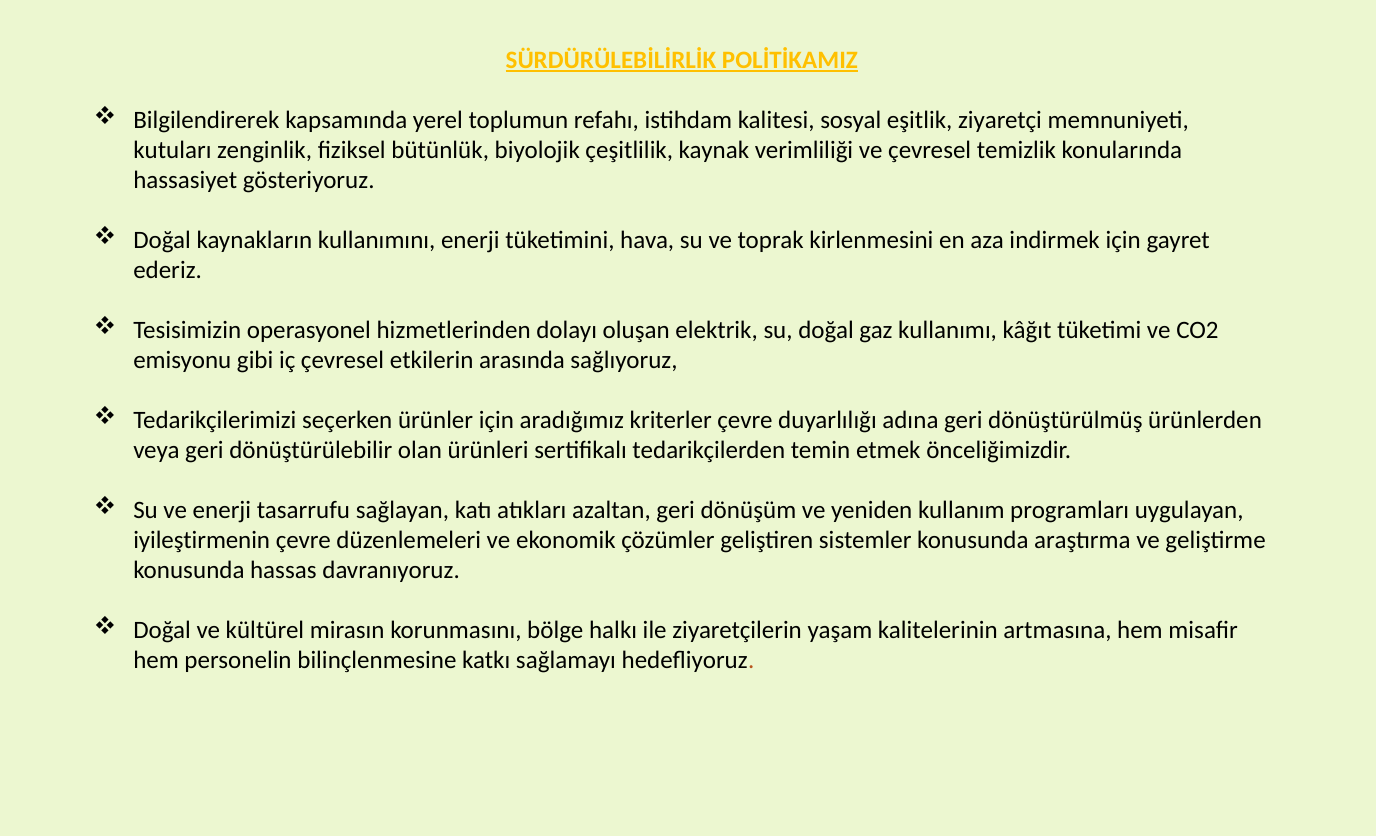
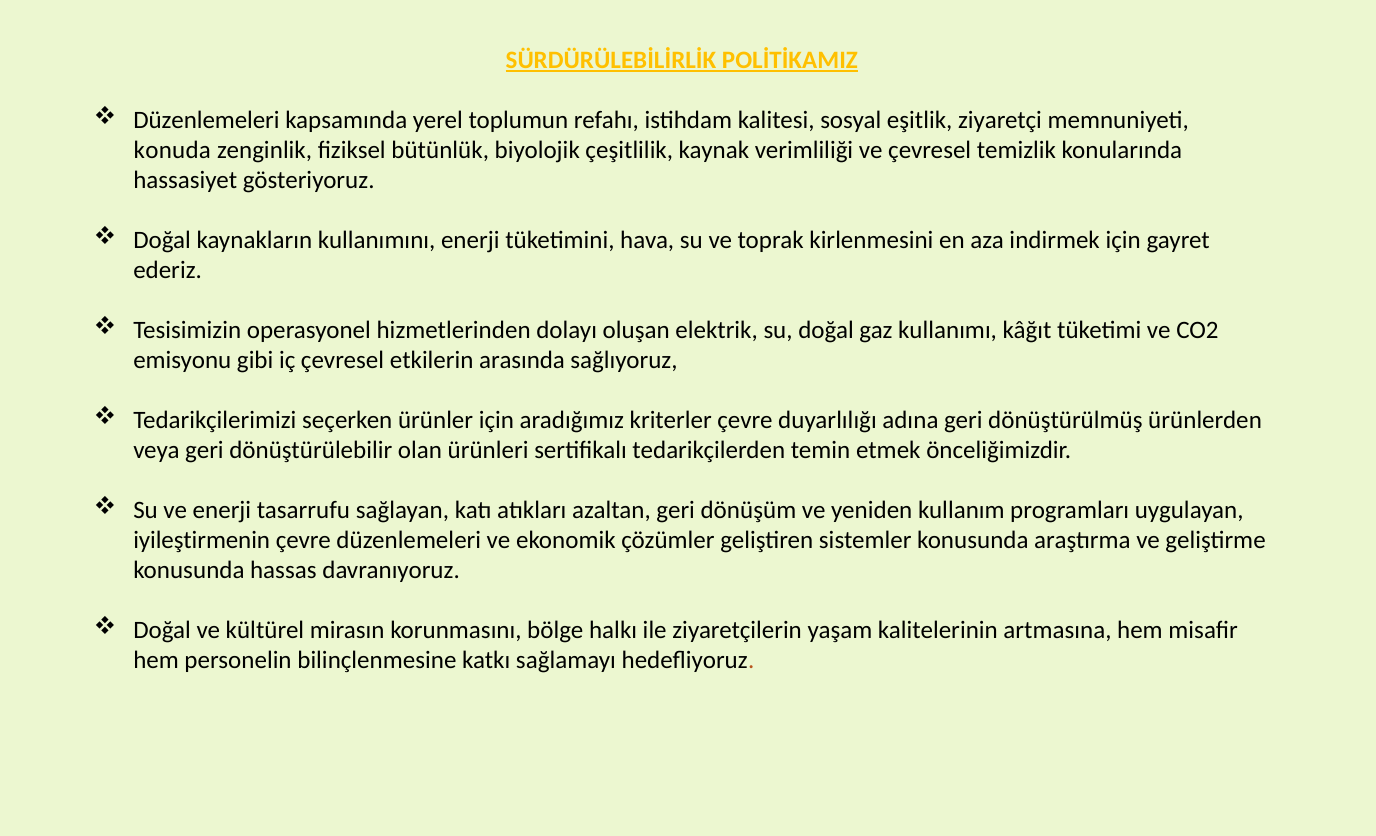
Bilgilendirerek at (206, 120): Bilgilendirerek -> Düzenlemeleri
kutuları: kutuları -> konuda
